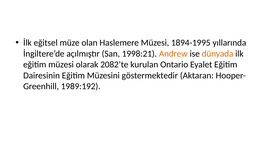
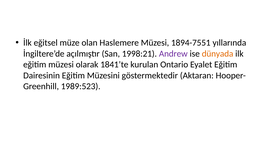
1894-1995: 1894-1995 -> 1894-7551
Andrew colour: orange -> purple
2082’te: 2082’te -> 1841’te
1989:192: 1989:192 -> 1989:523
